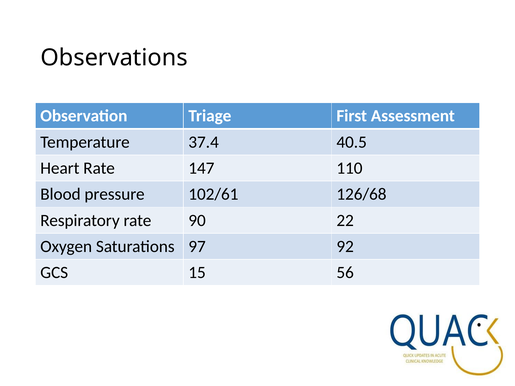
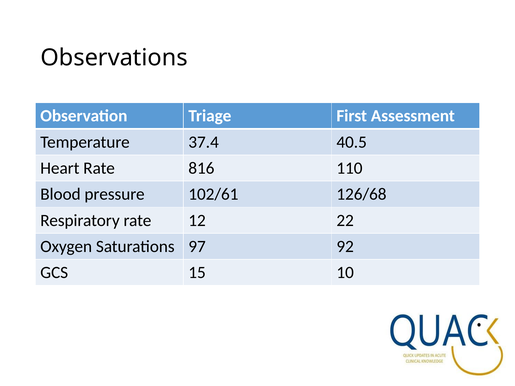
147: 147 -> 816
90: 90 -> 12
56: 56 -> 10
